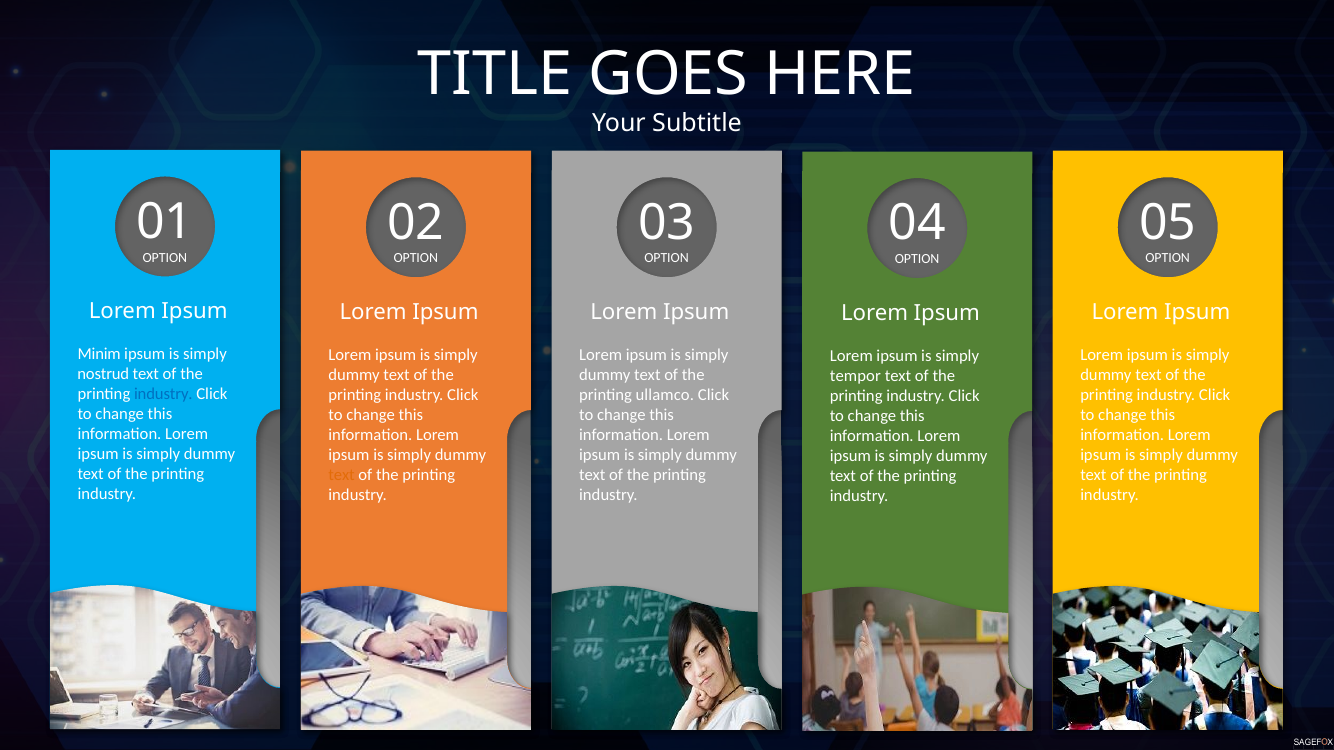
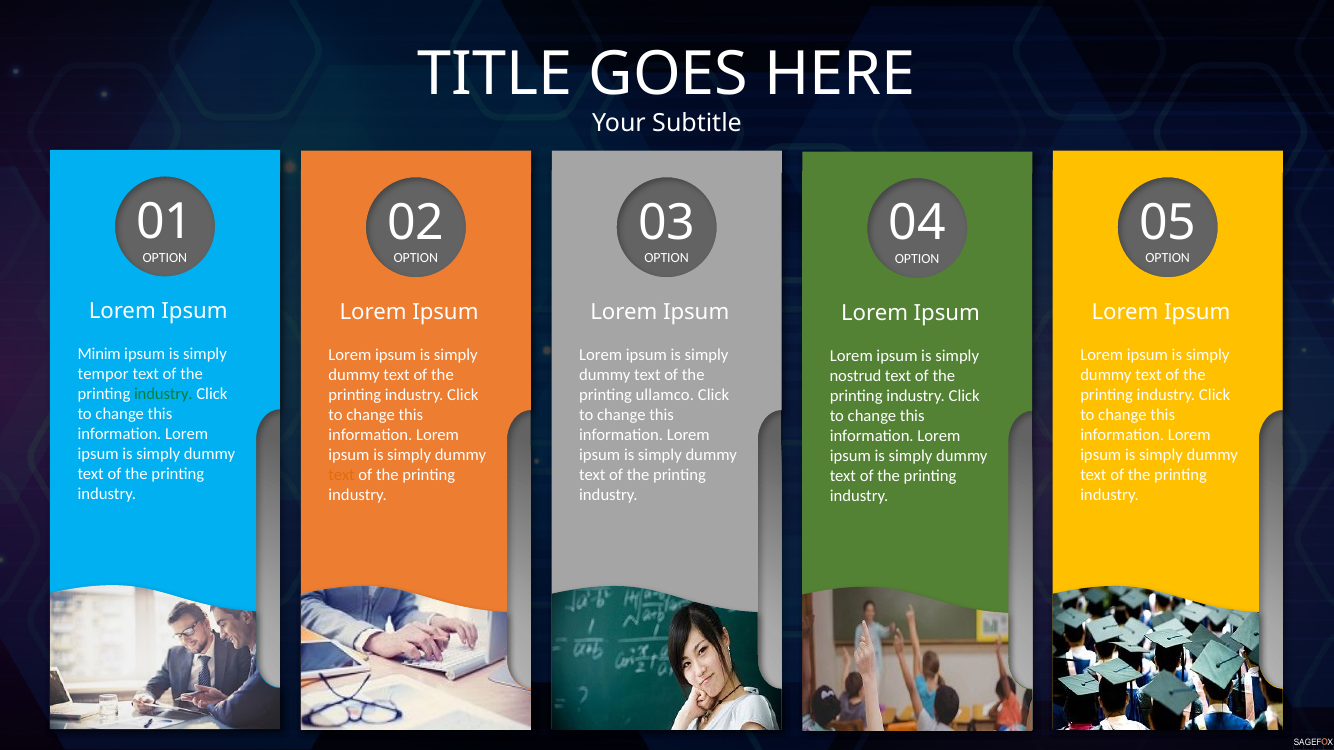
nostrud: nostrud -> tempor
tempor: tempor -> nostrud
industry at (163, 395) colour: blue -> green
